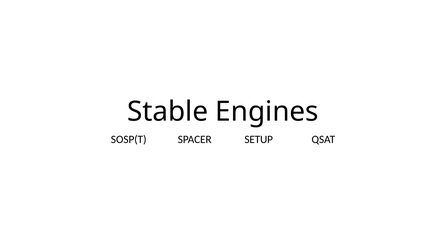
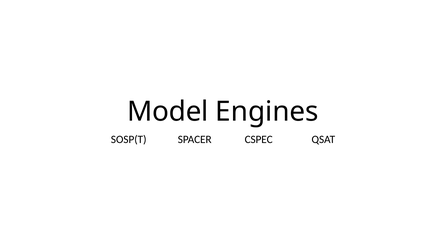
Stable: Stable -> Model
SETUP: SETUP -> CSPEC
